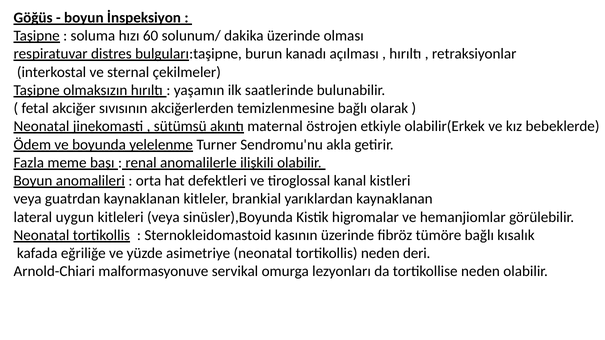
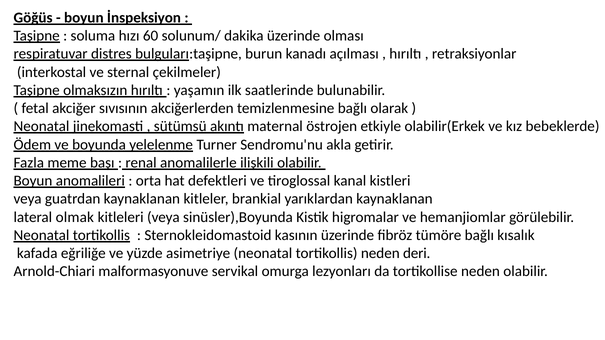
uygun: uygun -> olmak
